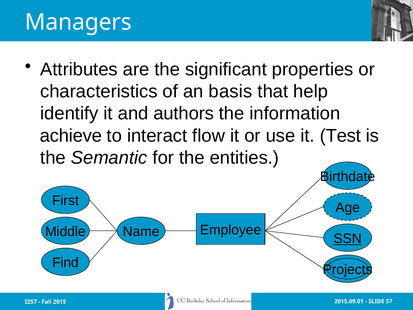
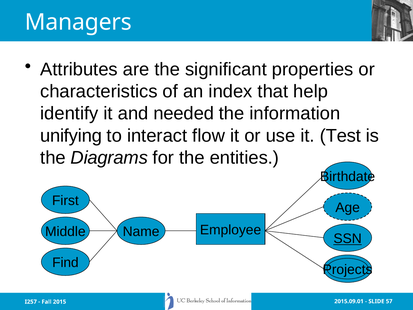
basis: basis -> index
authors: authors -> needed
achieve: achieve -> unifying
Semantic: Semantic -> Diagrams
